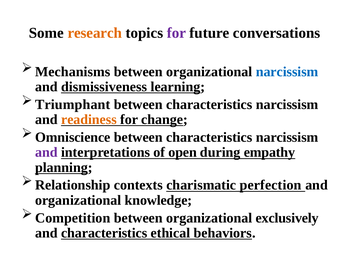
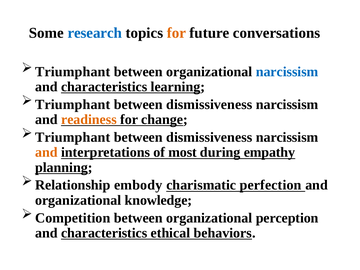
research colour: orange -> blue
for at (176, 33) colour: purple -> orange
Mechanisms at (73, 72): Mechanisms -> Triumphant
dismissiveness at (104, 87): dismissiveness -> characteristics
characteristics at (209, 104): characteristics -> dismissiveness
Omniscience at (73, 137): Omniscience -> Triumphant
characteristics at (209, 137): characteristics -> dismissiveness
and at (46, 152) colour: purple -> orange
open: open -> most
contexts: contexts -> embody
exclusively: exclusively -> perception
